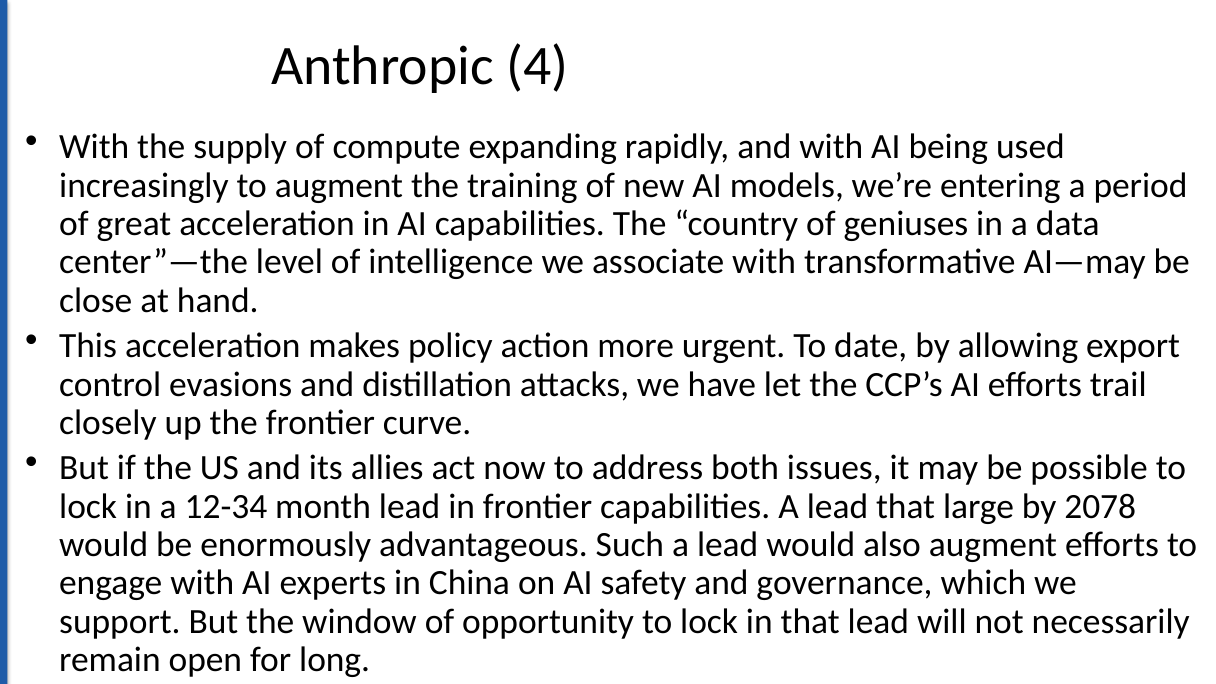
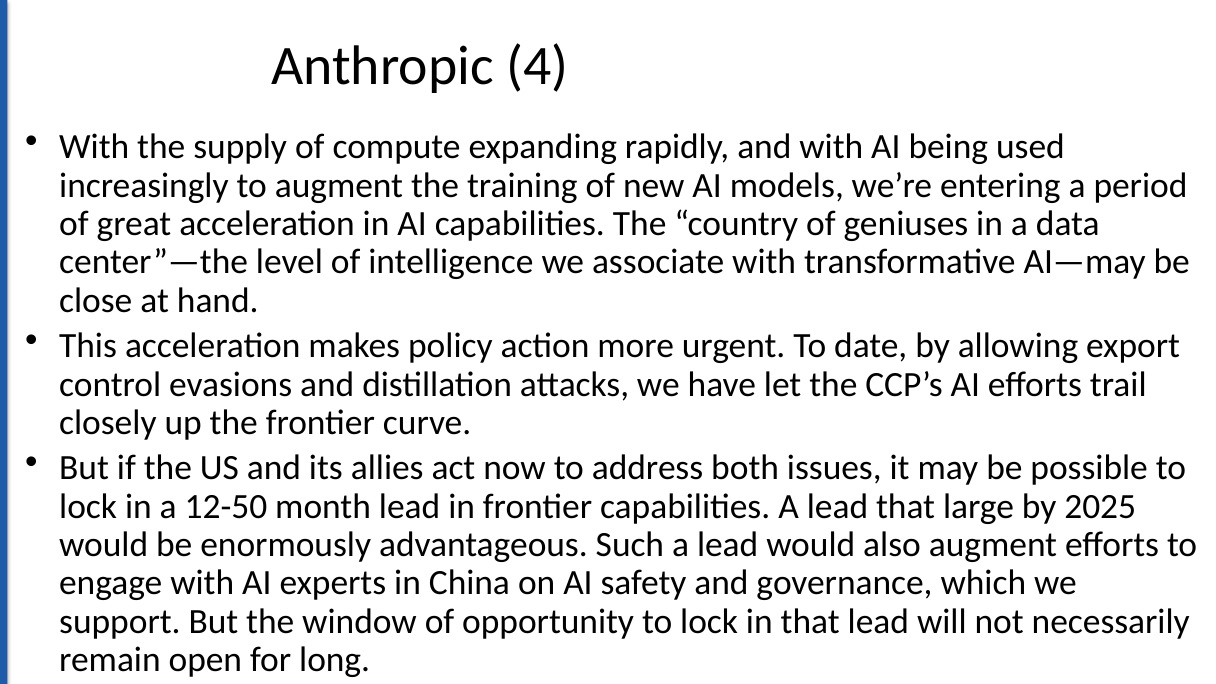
12-34: 12-34 -> 12-50
2078: 2078 -> 2025
